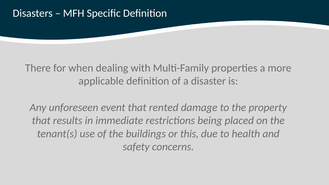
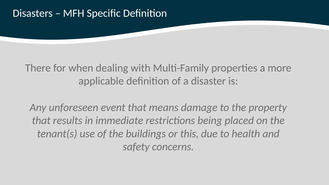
rented: rented -> means
